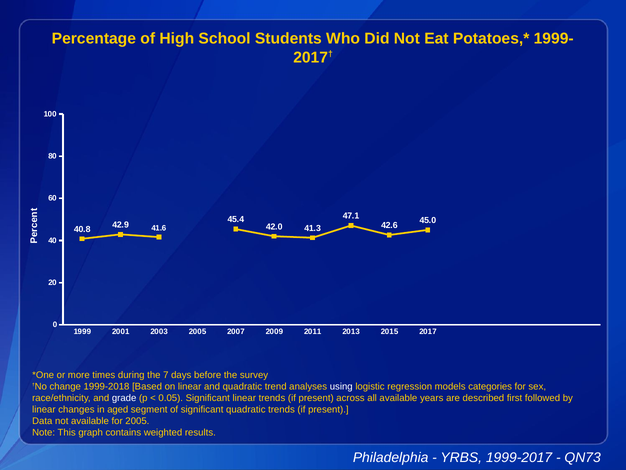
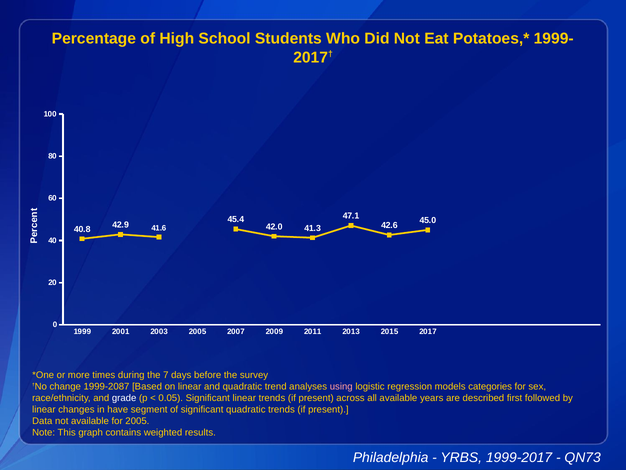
1999-2018: 1999-2018 -> 1999-2087
using colour: white -> pink
aged: aged -> have
